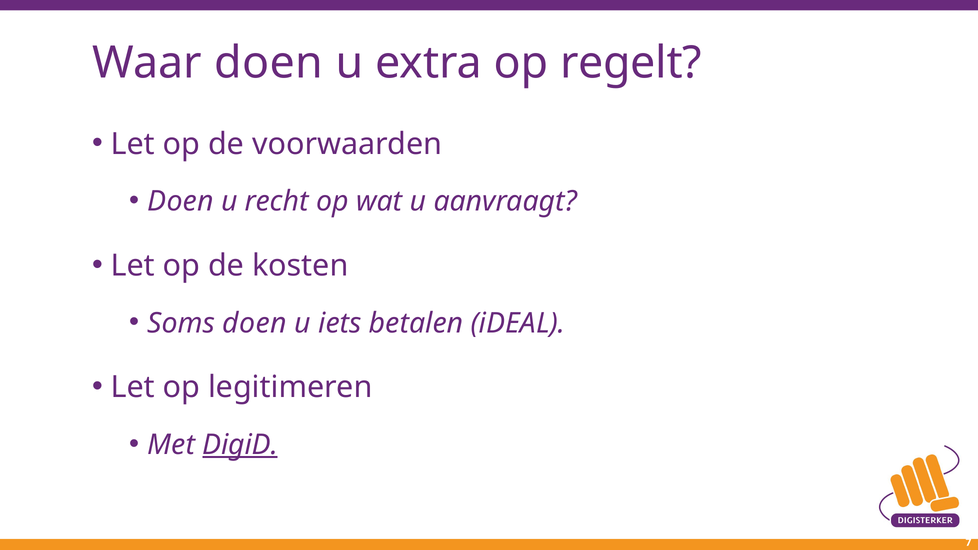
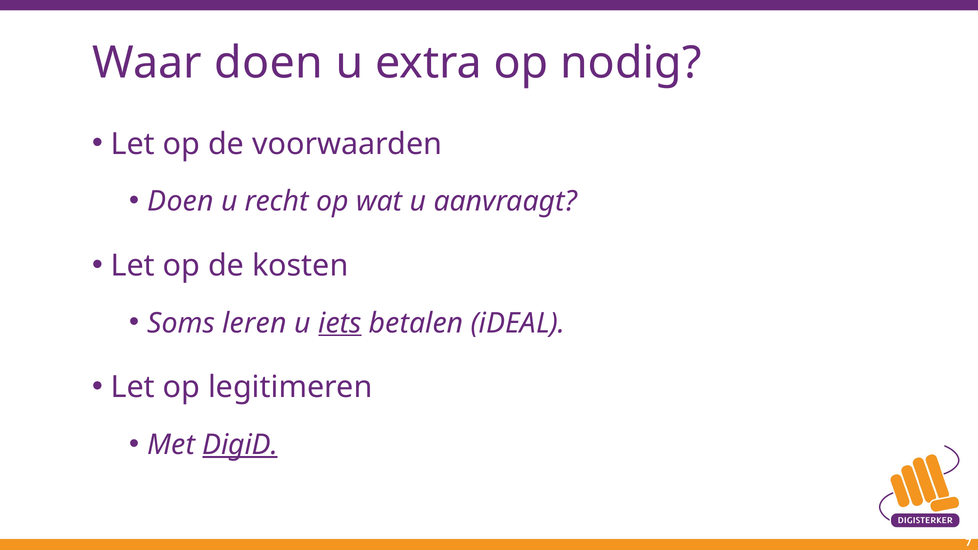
regelt: regelt -> nodig
Soms doen: doen -> leren
iets underline: none -> present
